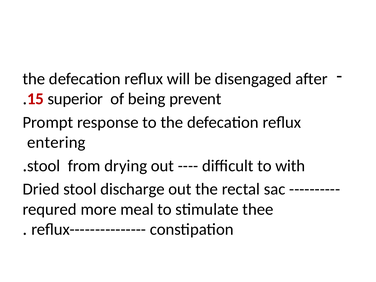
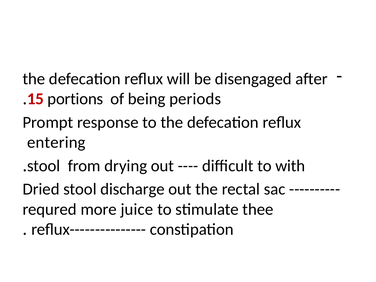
superior: superior -> portions
prevent: prevent -> periods
meal: meal -> juice
